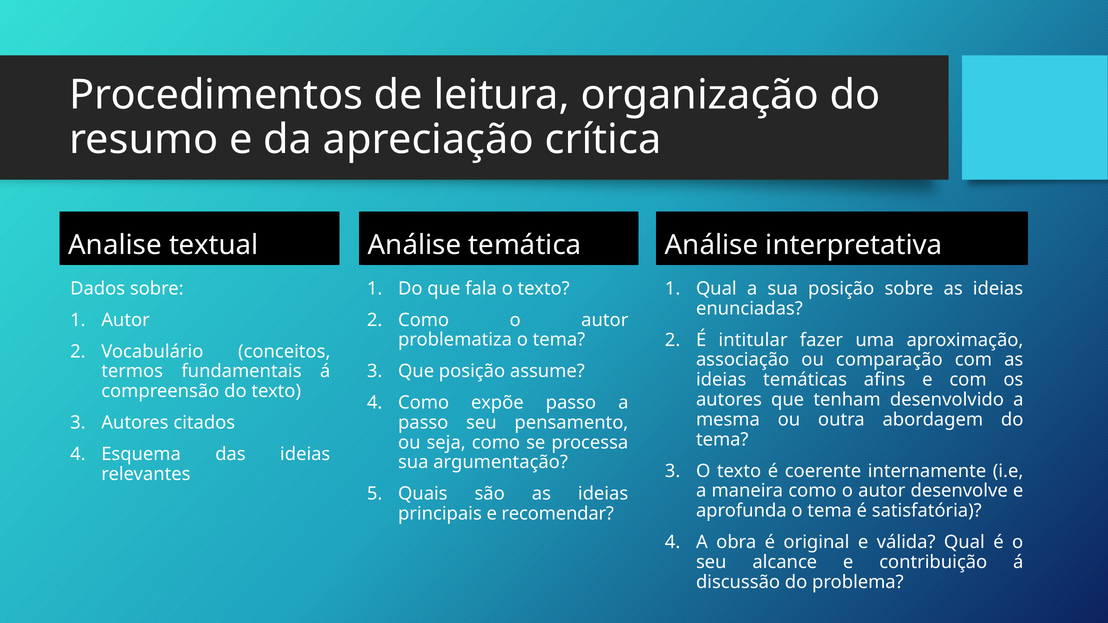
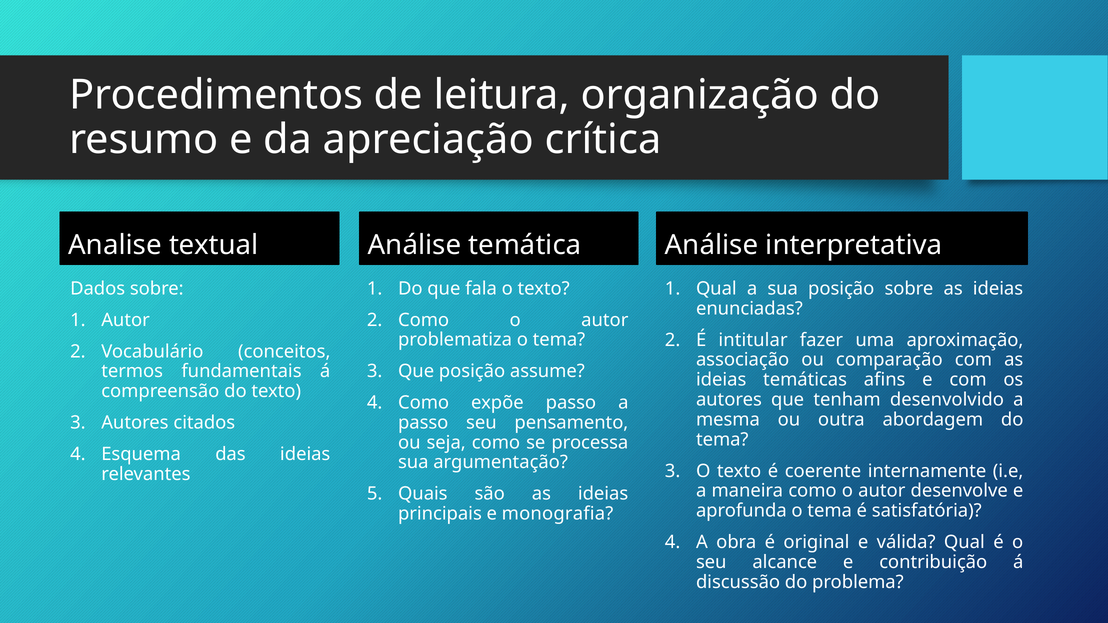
recomendar: recomendar -> monografia
